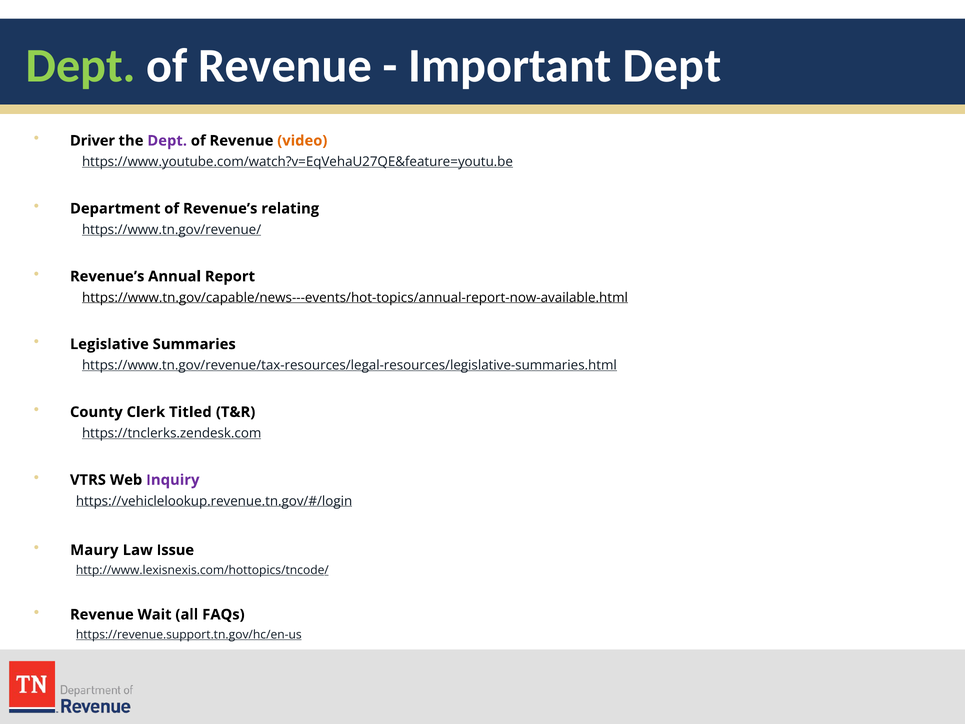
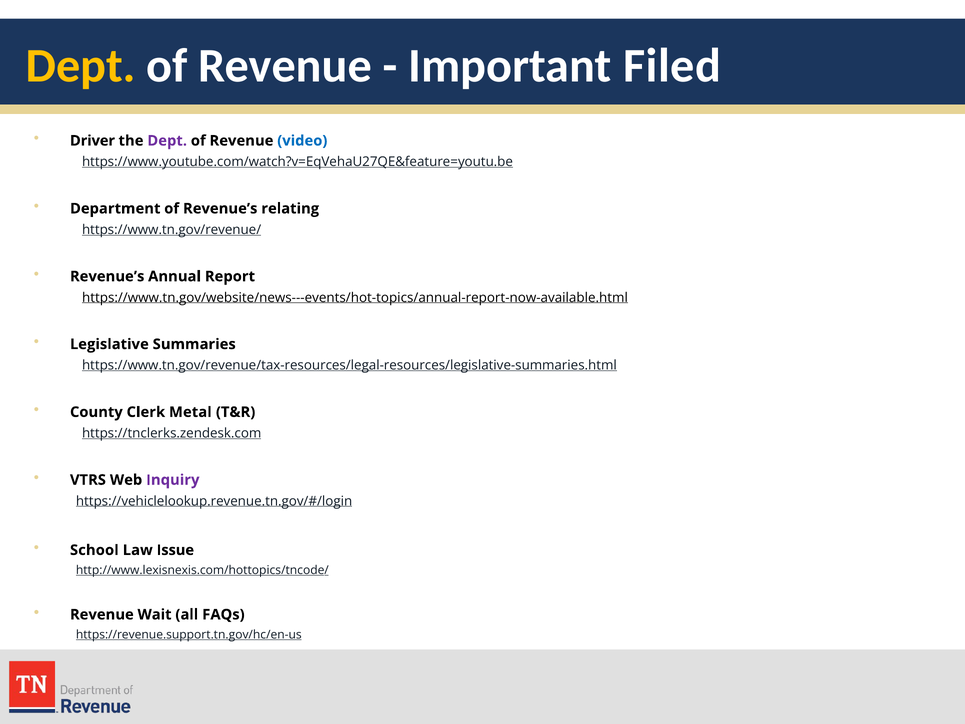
Dept at (81, 66) colour: light green -> yellow
Important Dept: Dept -> Filed
video colour: orange -> blue
https://www.tn.gov/capable/news---events/hot-topics/annual-report-now-available.html: https://www.tn.gov/capable/news---events/hot-topics/annual-report-now-available.html -> https://www.tn.gov/website/news---events/hot-topics/annual-report-now-available.html
Titled: Titled -> Metal
Maury: Maury -> School
